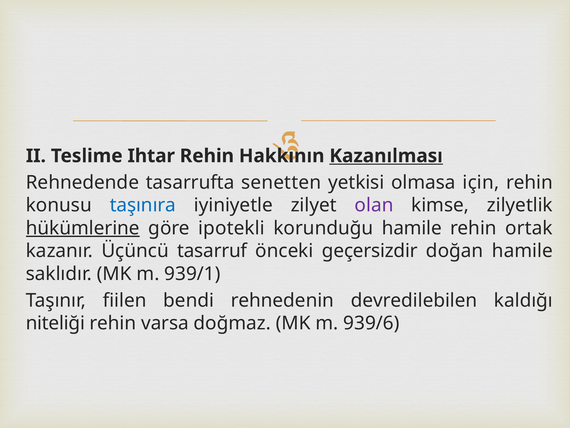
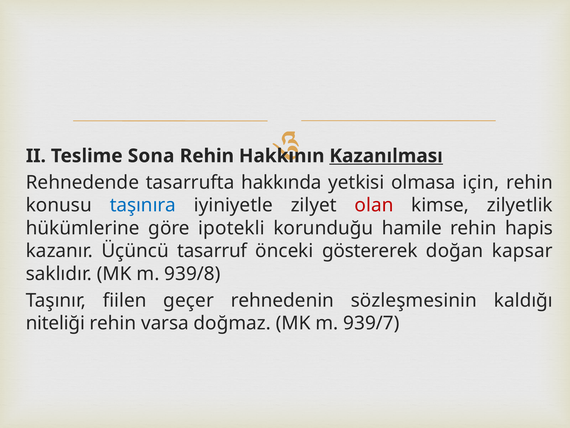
Ihtar: Ihtar -> Sona
senetten: senetten -> hakkında
olan colour: purple -> red
hükümlerine underline: present -> none
ortak: ortak -> hapis
geçersizdir: geçersizdir -> göstererek
doğan hamile: hamile -> kapsar
939/1: 939/1 -> 939/8
bendi: bendi -> geçer
devredilebilen: devredilebilen -> sözleşmesinin
939/6: 939/6 -> 939/7
